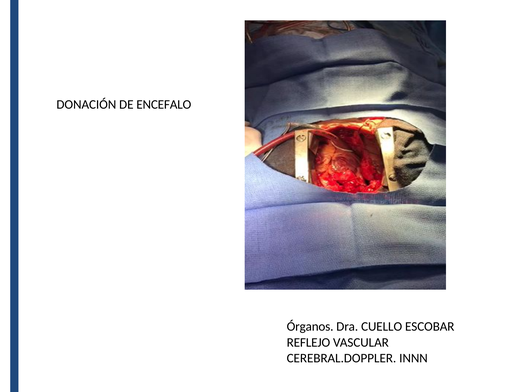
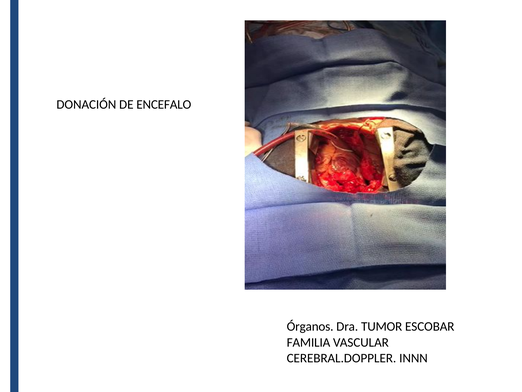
CUELLO: CUELLO -> TUMOR
REFLEJO: REFLEJO -> FAMILIA
